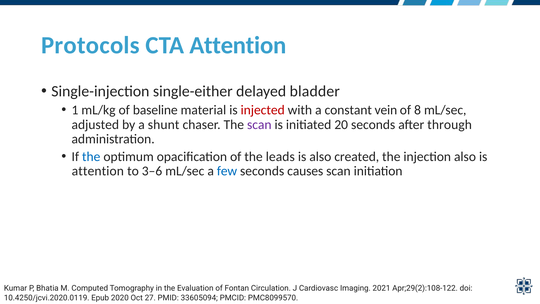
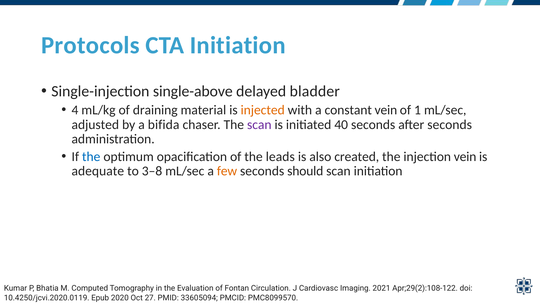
CTA Attention: Attention -> Initiation
single-either: single-either -> single-above
1: 1 -> 4
baseline: baseline -> draining
injected colour: red -> orange
8: 8 -> 1
shunt: shunt -> bifida
20: 20 -> 40
after through: through -> seconds
injection also: also -> vein
attention at (98, 171): attention -> adequate
3–6: 3–6 -> 3–8
few colour: blue -> orange
causes: causes -> should
